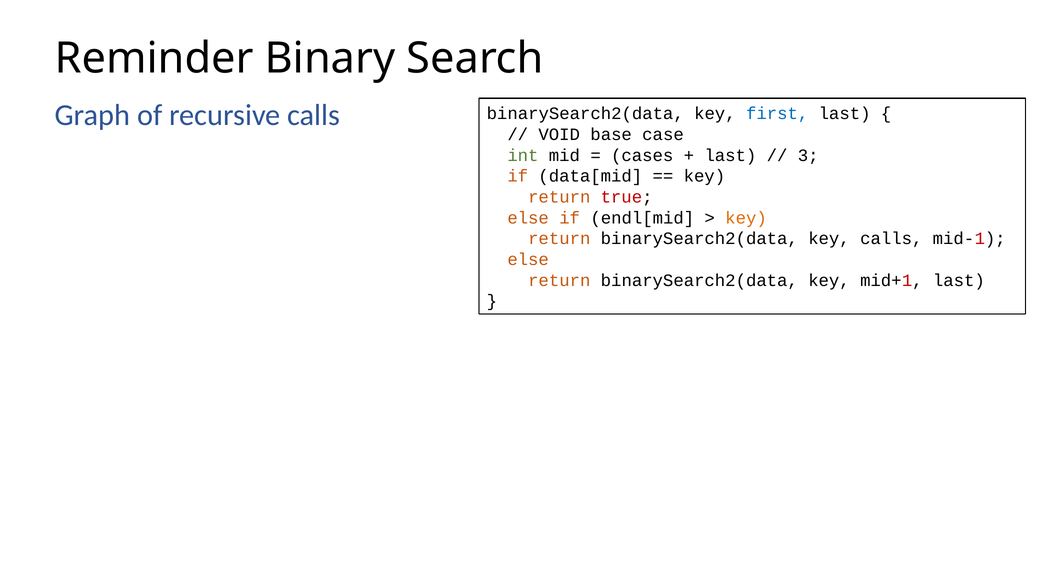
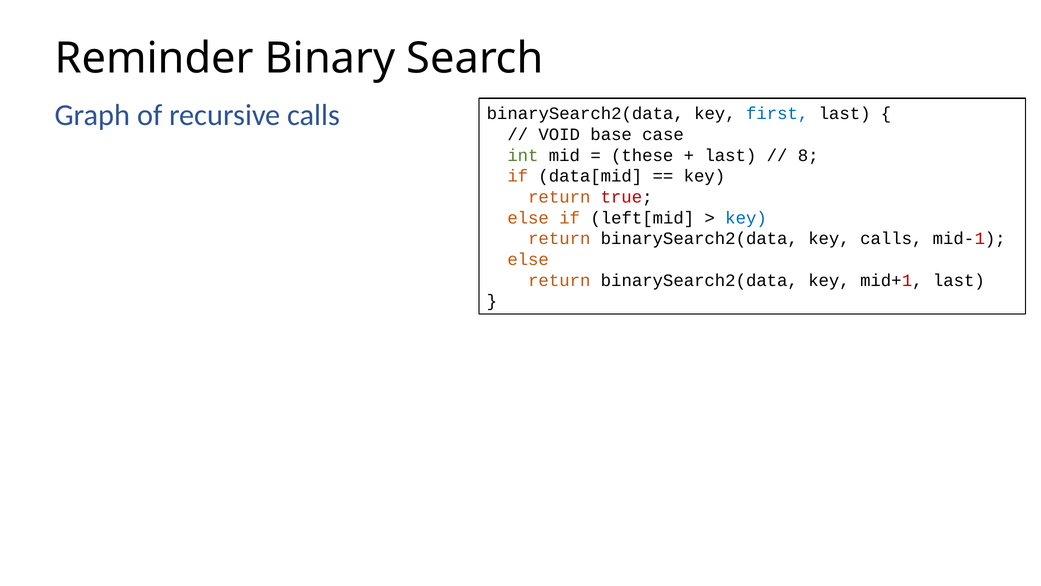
cases: cases -> these
3: 3 -> 8
endl[mid: endl[mid -> left[mid
key at (746, 218) colour: orange -> blue
